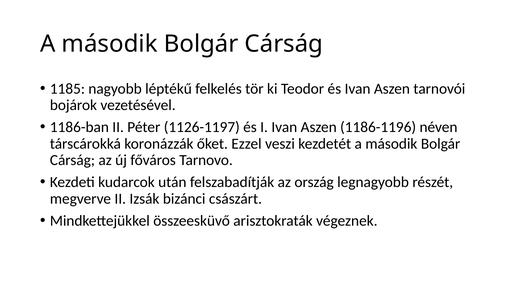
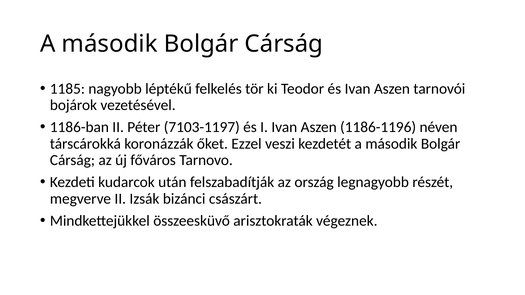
1126-1197: 1126-1197 -> 7103-1197
